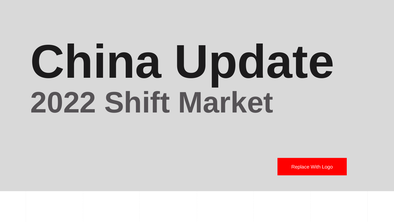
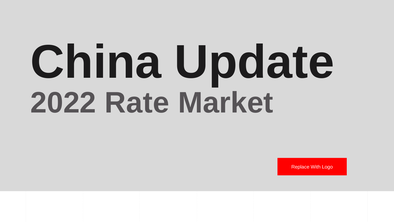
Shift: Shift -> Rate
